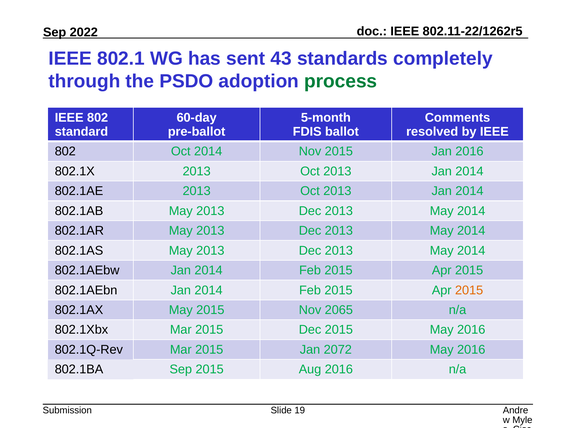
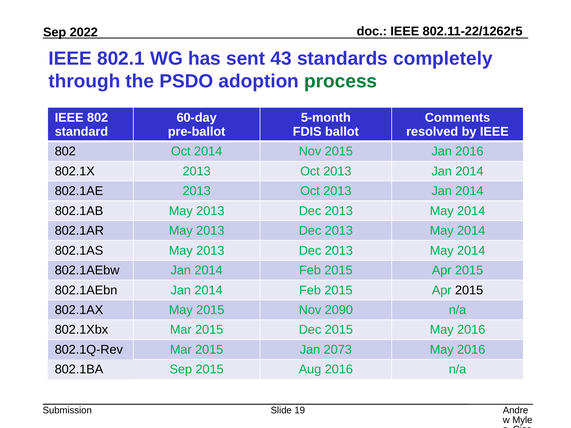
2015 at (469, 290) colour: orange -> black
2065: 2065 -> 2090
2072: 2072 -> 2073
